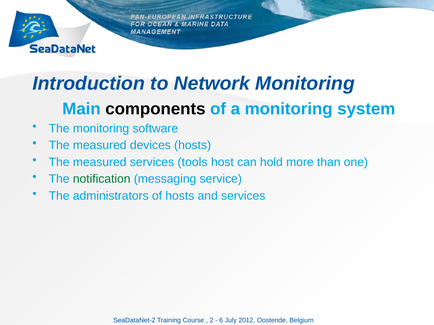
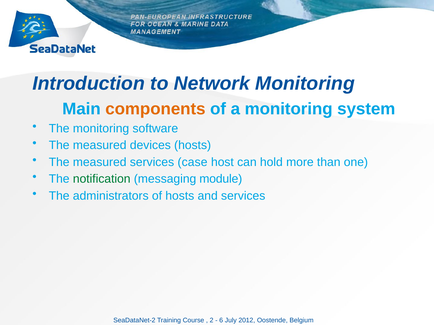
components colour: black -> orange
tools: tools -> case
service: service -> module
